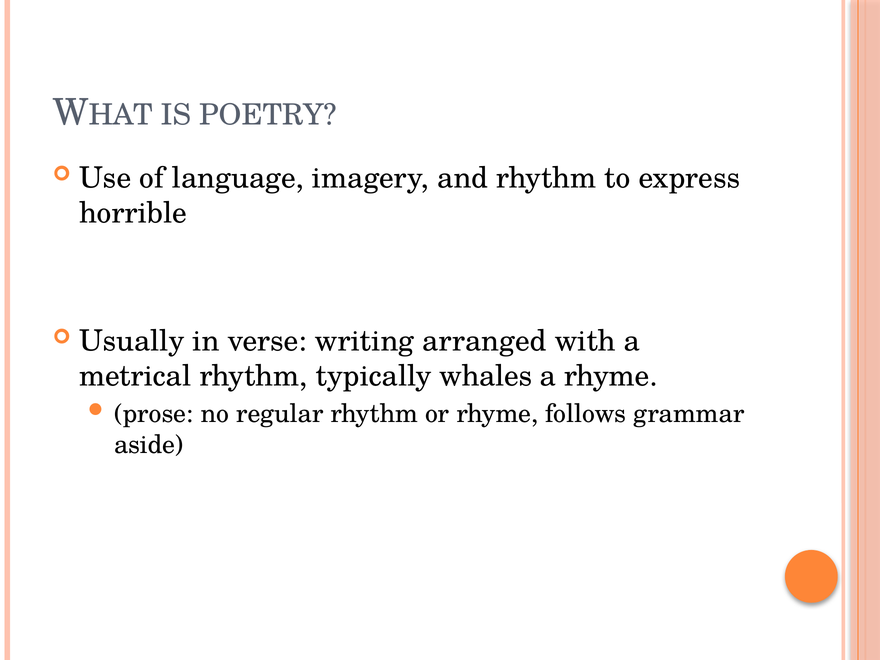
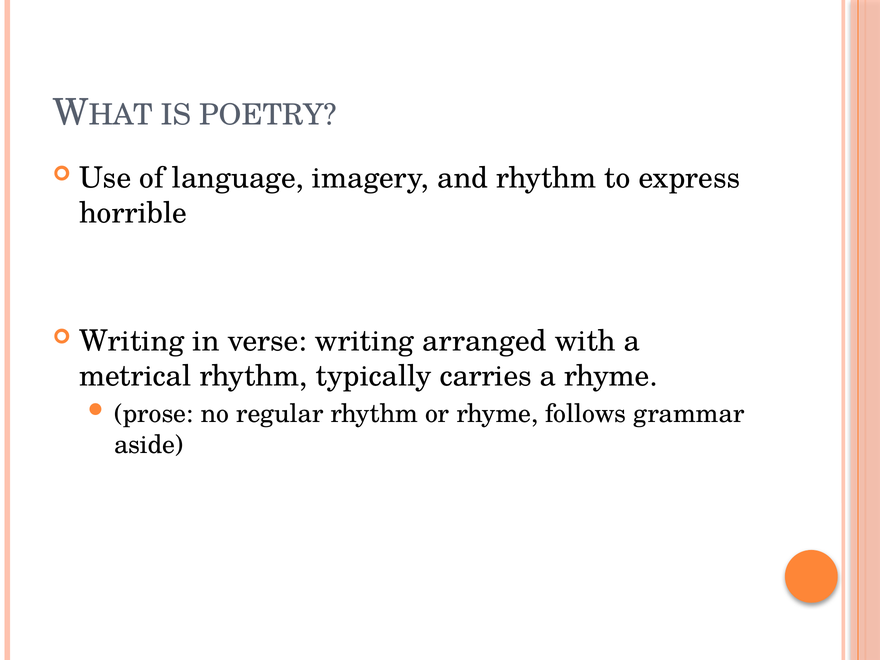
Usually at (132, 341): Usually -> Writing
whales: whales -> carries
